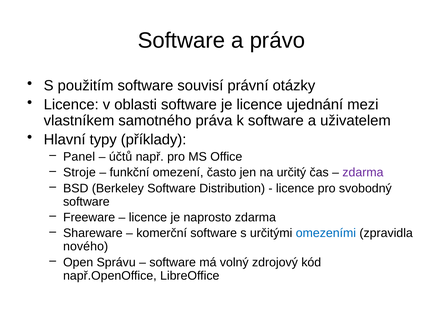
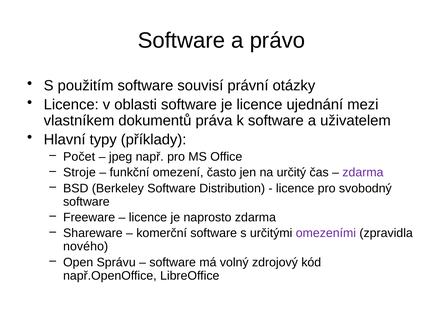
samotného: samotného -> dokumentů
Panel: Panel -> Počet
účtů: účtů -> jpeg
omezeními colour: blue -> purple
